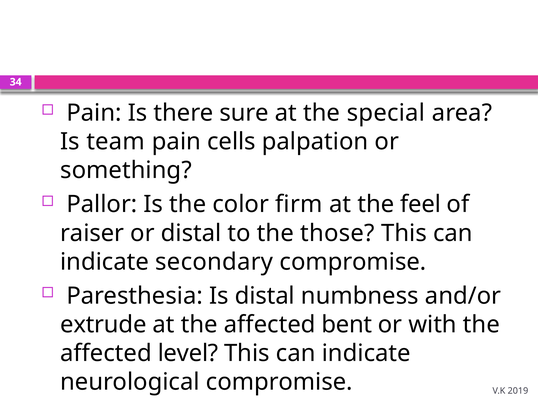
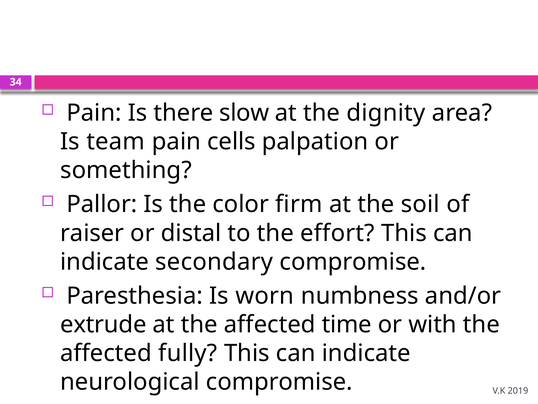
sure: sure -> slow
special: special -> dignity
feel: feel -> soil
those: those -> effort
Is distal: distal -> worn
bent: bent -> time
level: level -> fully
